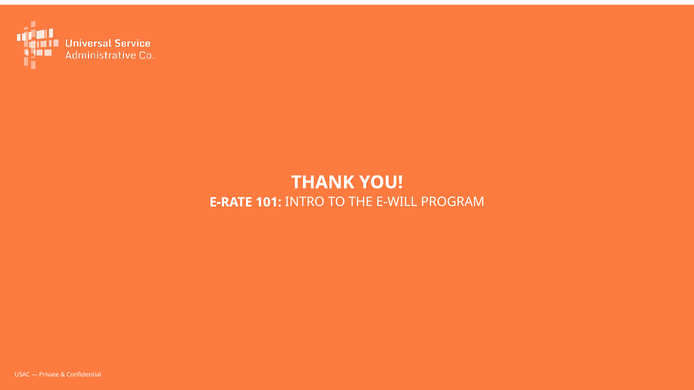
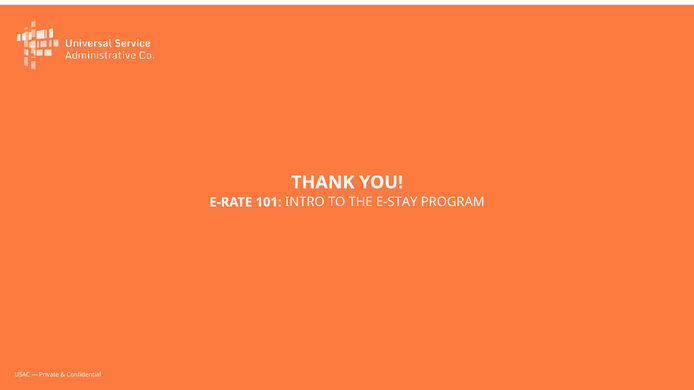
E-WILL: E-WILL -> E-STAY
